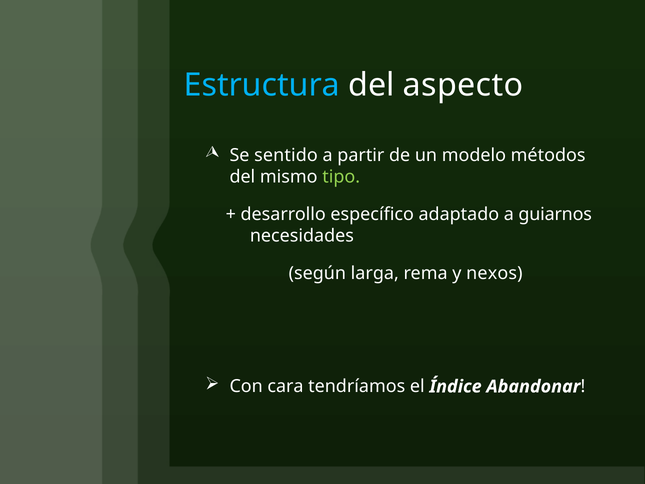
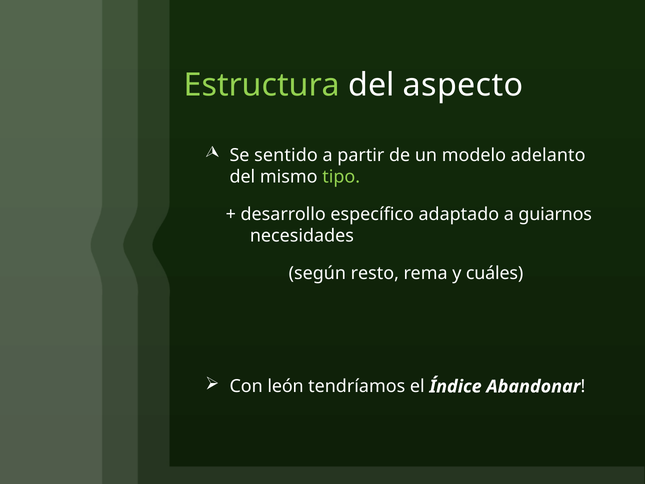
Estructura colour: light blue -> light green
métodos: métodos -> adelanto
larga: larga -> resto
nexos: nexos -> cuáles
cara: cara -> león
